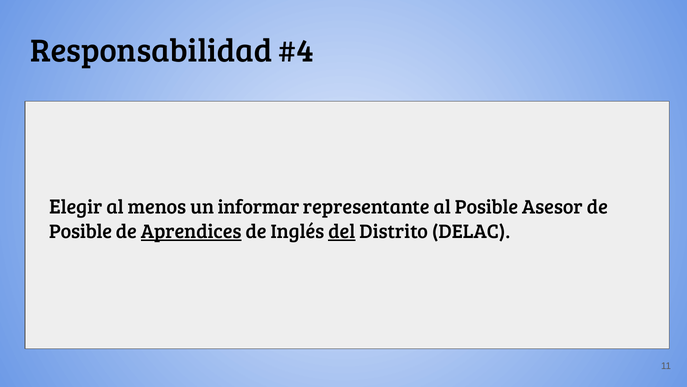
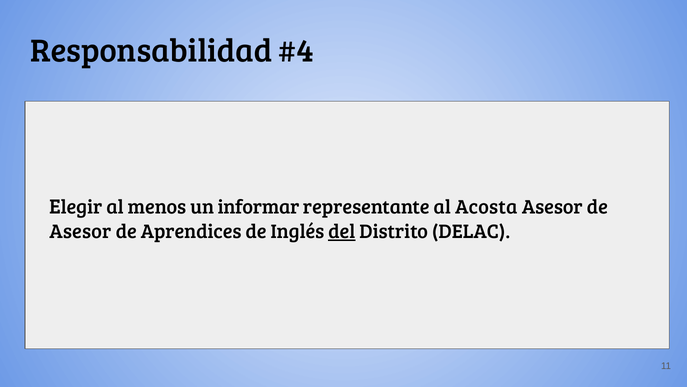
al Posible: Posible -> Acosta
Posible at (81, 231): Posible -> Asesor
Aprendices underline: present -> none
